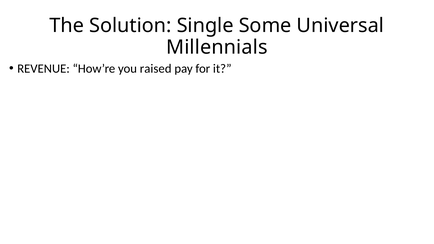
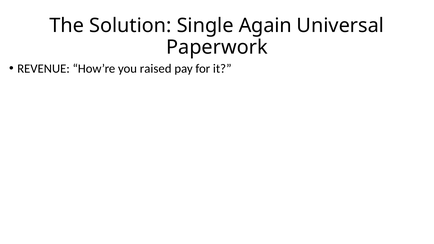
Some: Some -> Again
Millennials: Millennials -> Paperwork
